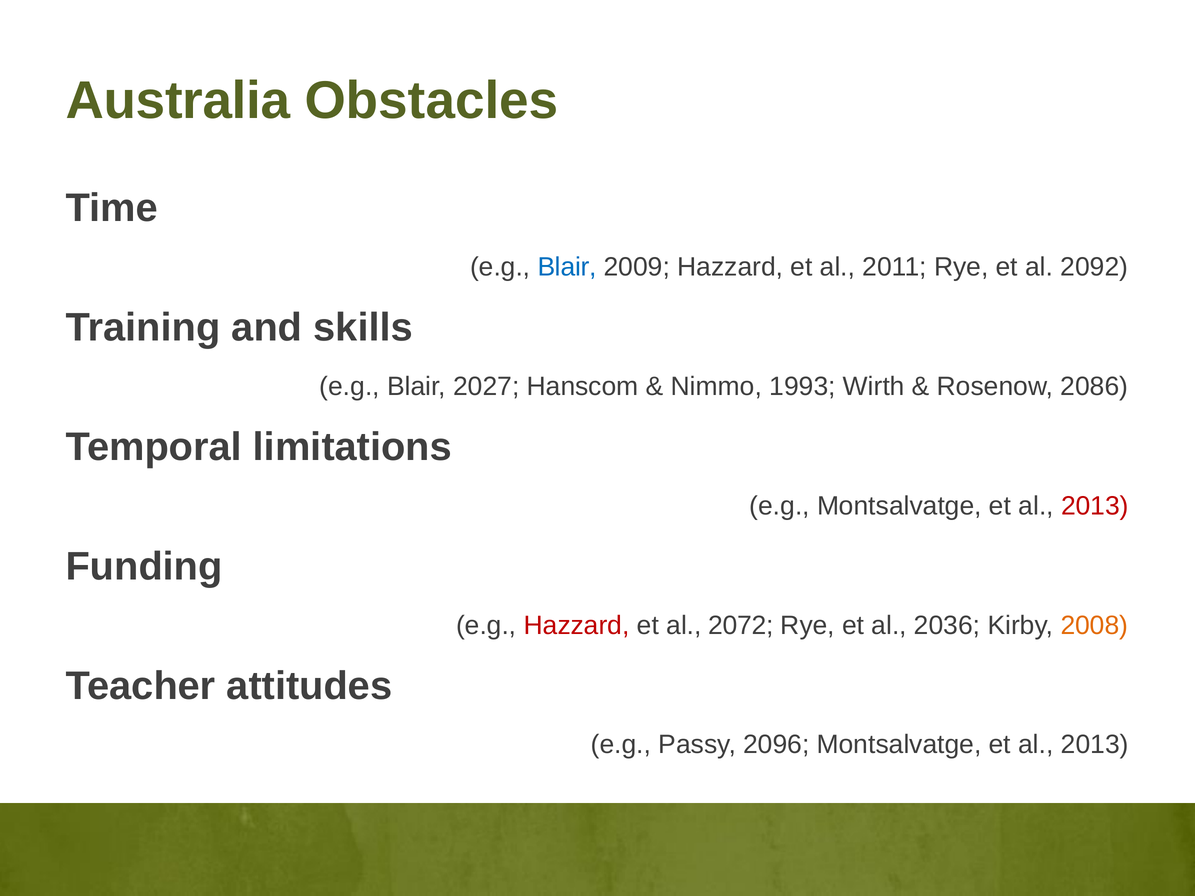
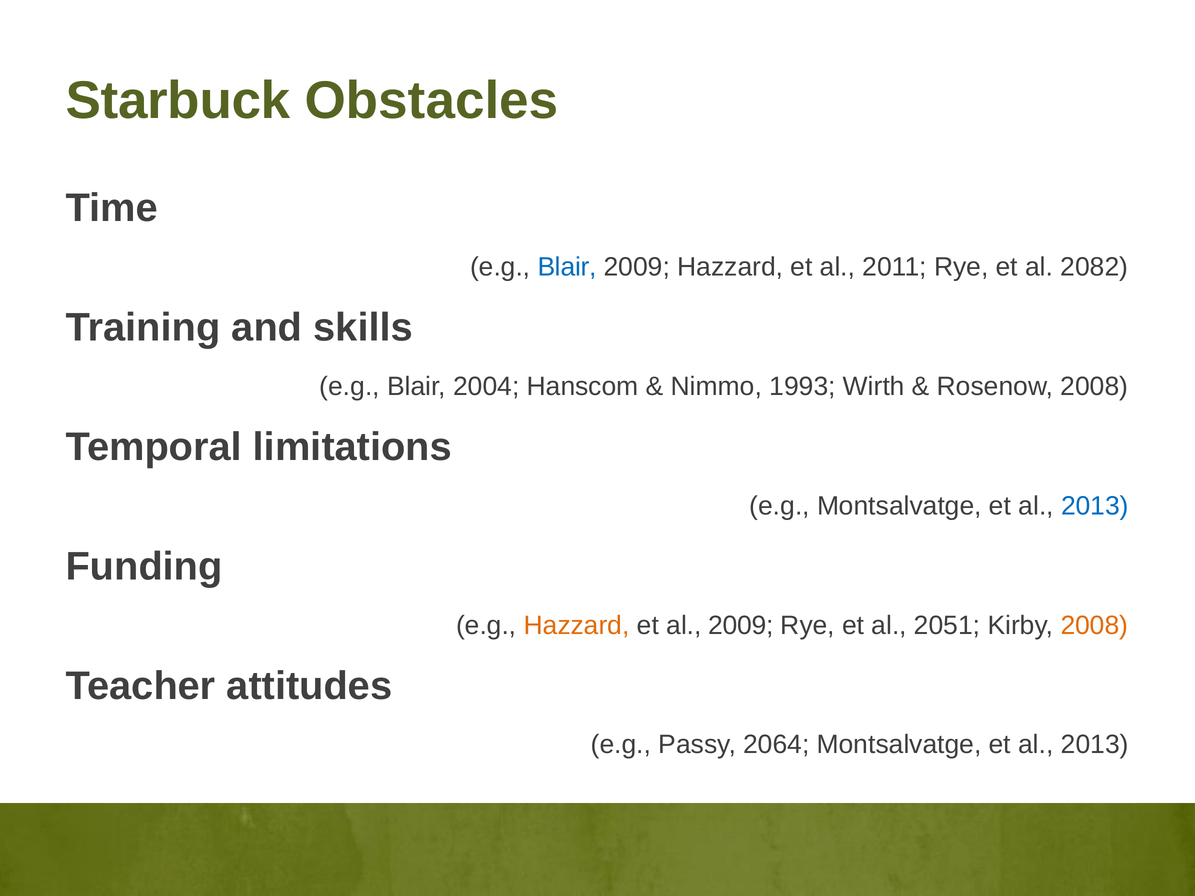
Australia: Australia -> Starbuck
2092: 2092 -> 2082
2027: 2027 -> 2004
Rosenow 2086: 2086 -> 2008
2013 at (1095, 506) colour: red -> blue
Hazzard at (577, 625) colour: red -> orange
al 2072: 2072 -> 2009
2036: 2036 -> 2051
2096: 2096 -> 2064
